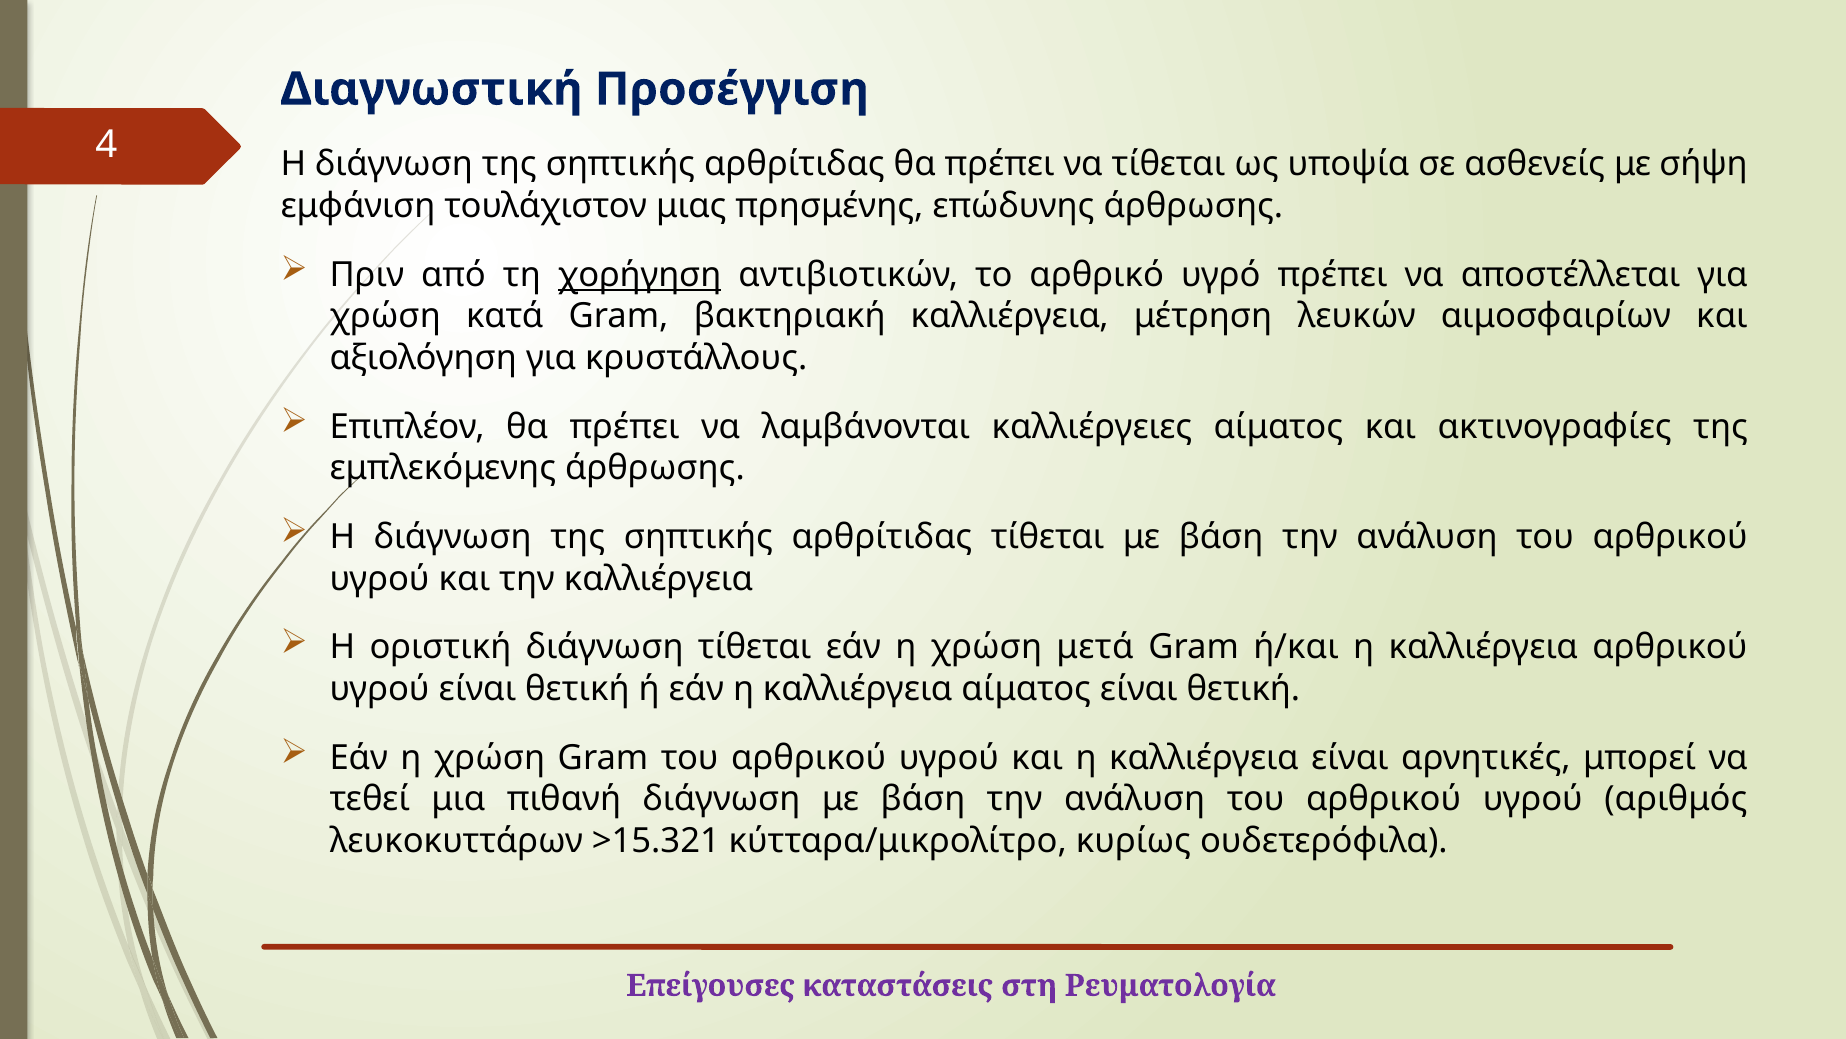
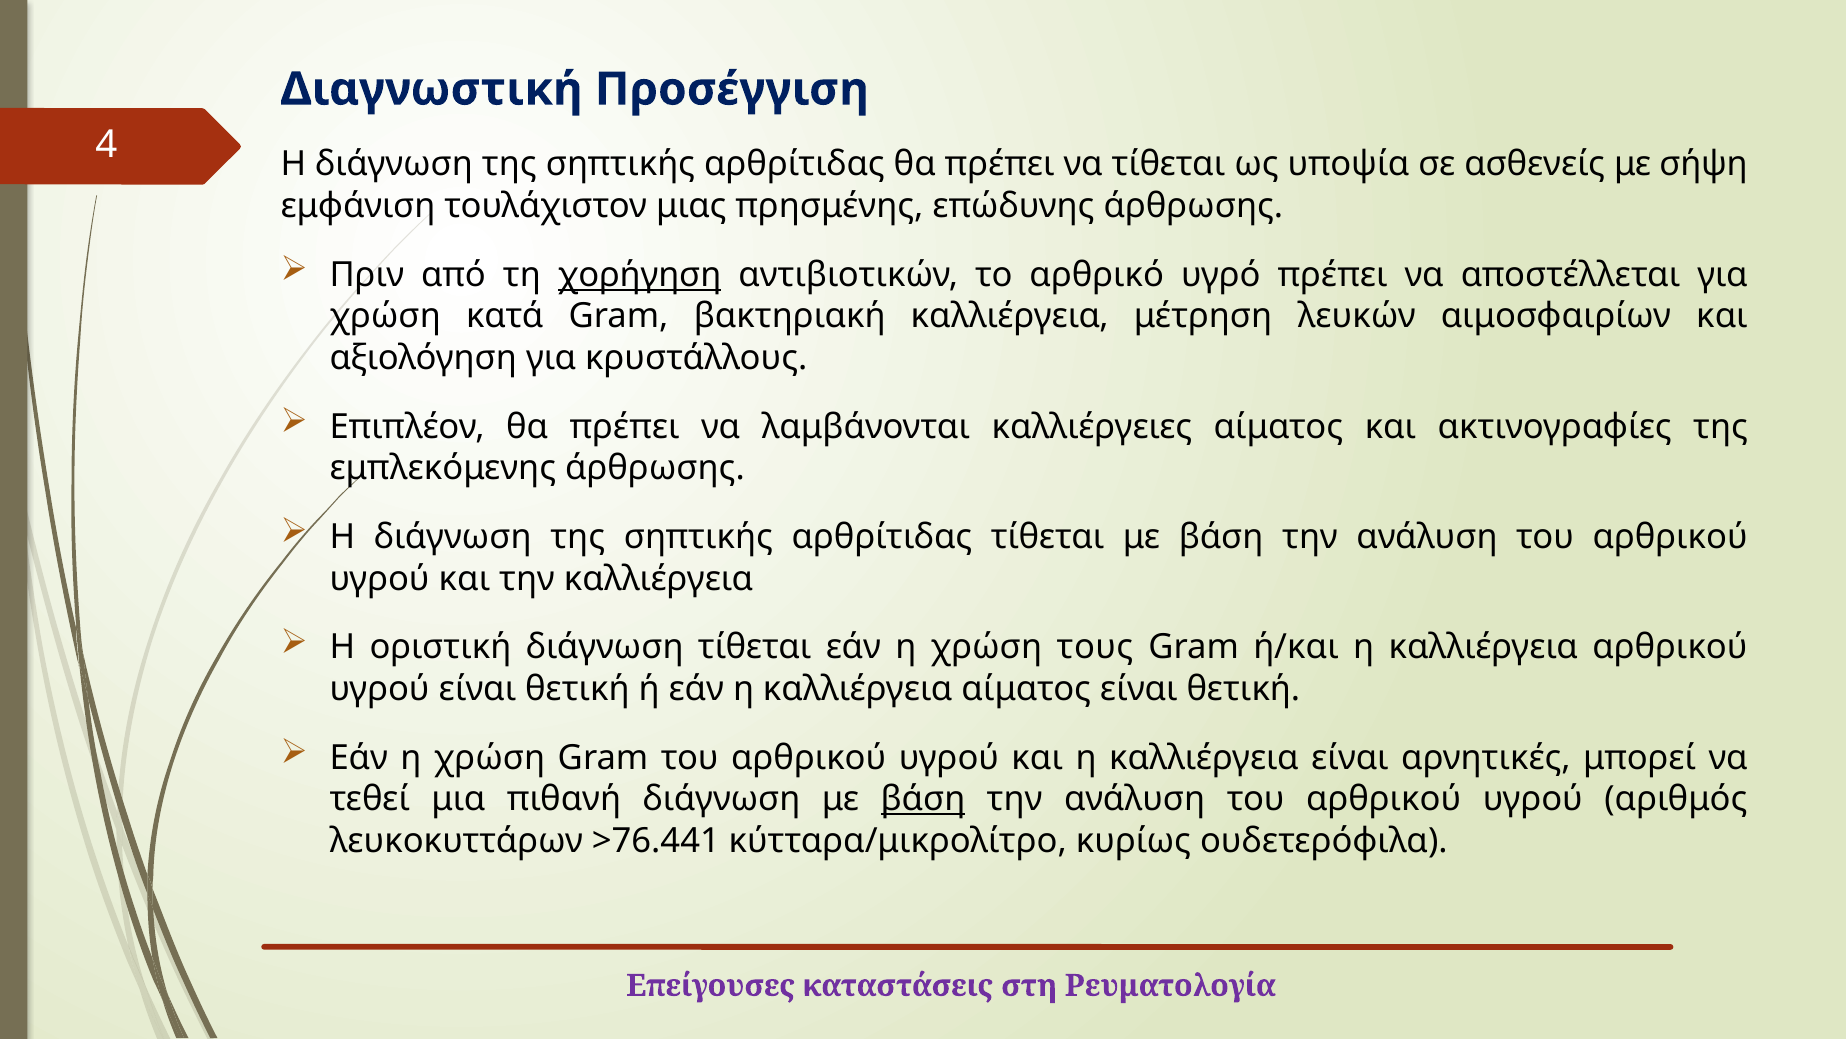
μετά: μετά -> τους
βάση at (923, 799) underline: none -> present
>15.321: >15.321 -> >76.441
